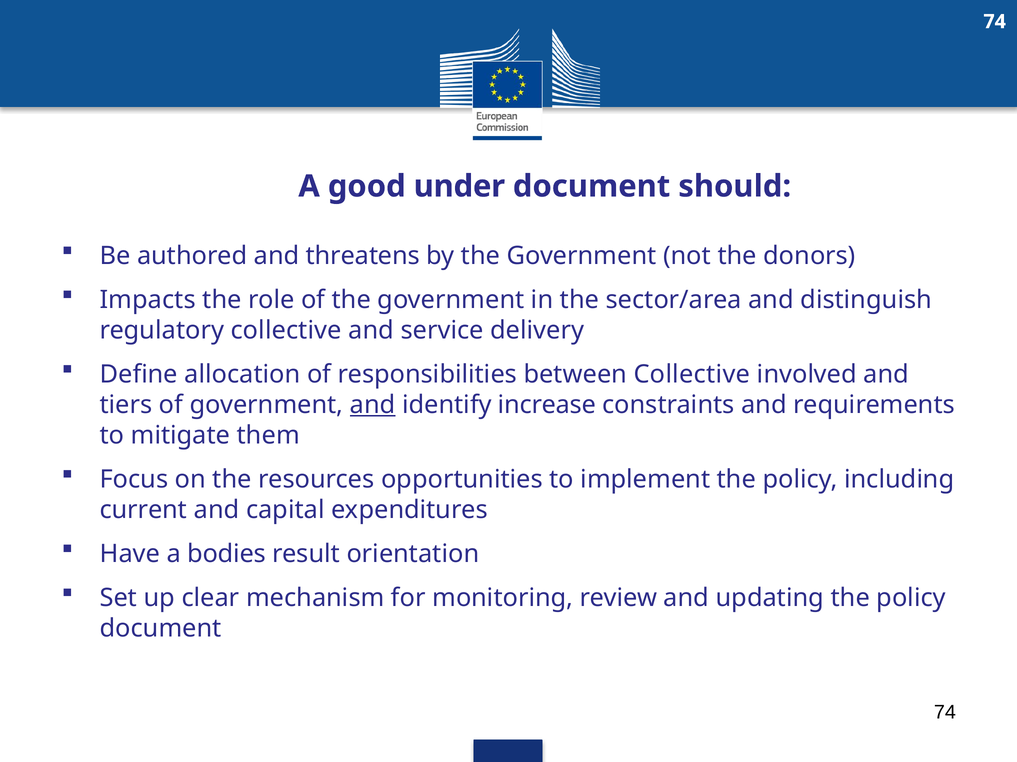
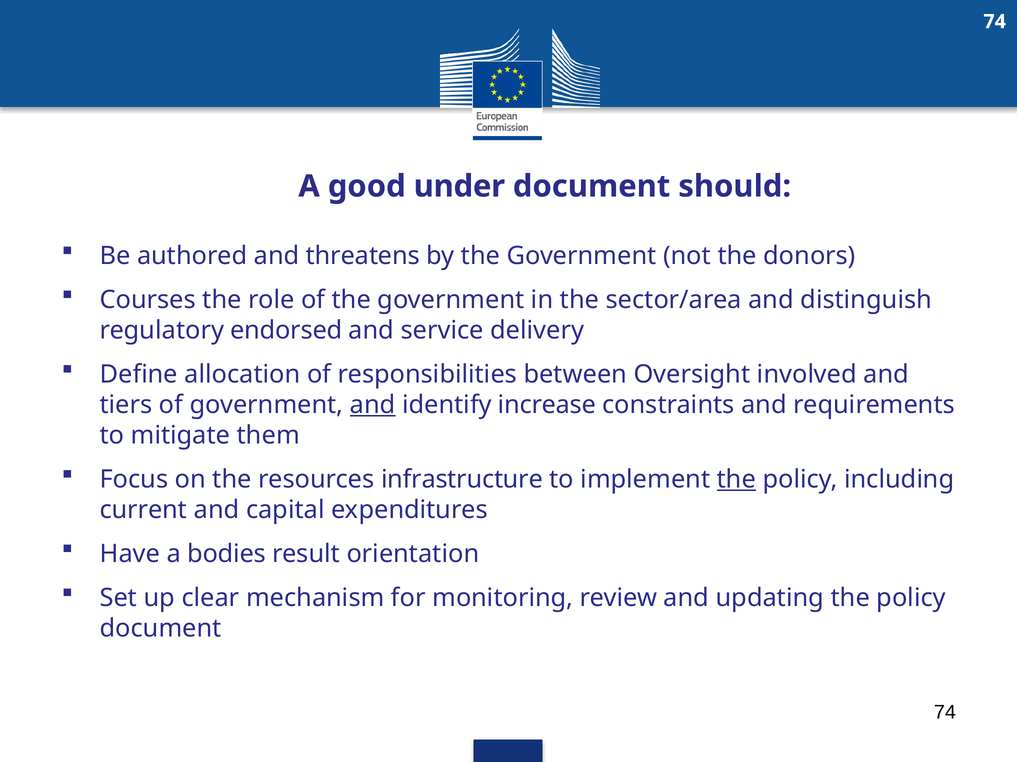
Impacts: Impacts -> Courses
regulatory collective: collective -> endorsed
between Collective: Collective -> Oversight
opportunities: opportunities -> infrastructure
the at (736, 480) underline: none -> present
